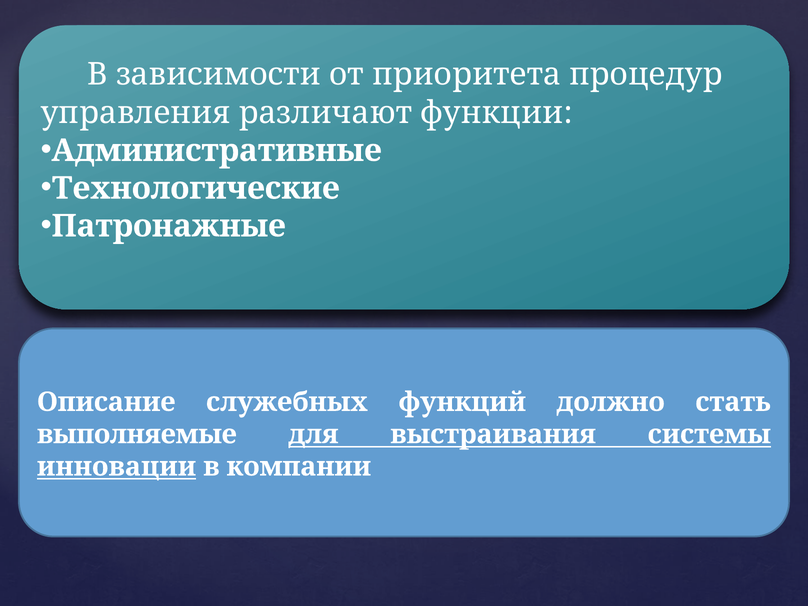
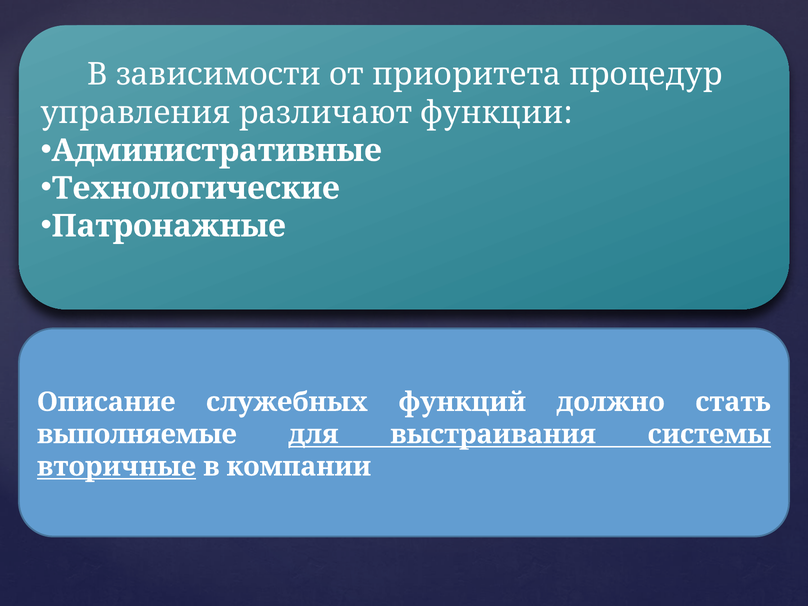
инновации: инновации -> вторичные
